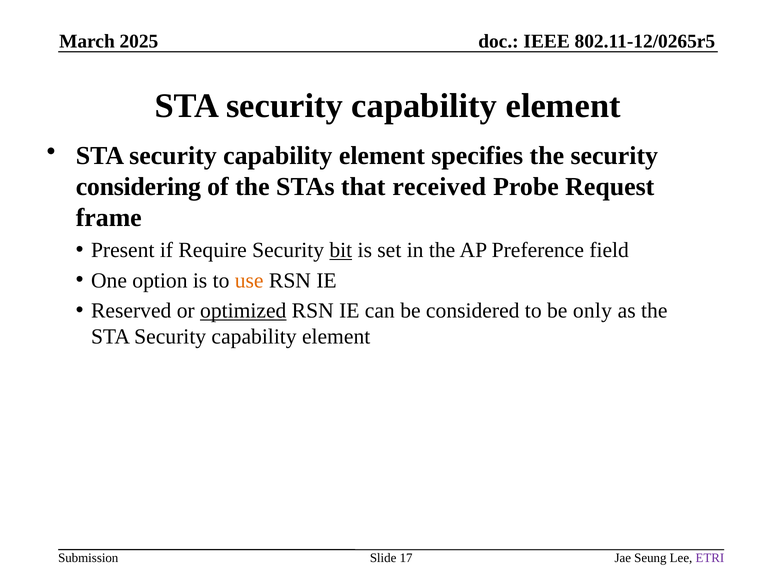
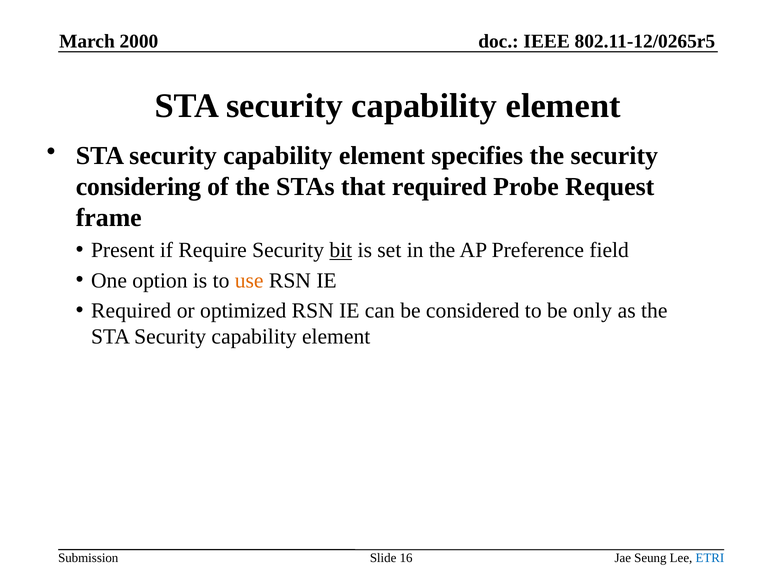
2025: 2025 -> 2000
that received: received -> required
Reserved at (131, 311): Reserved -> Required
optimized underline: present -> none
ETRI colour: purple -> blue
17: 17 -> 16
